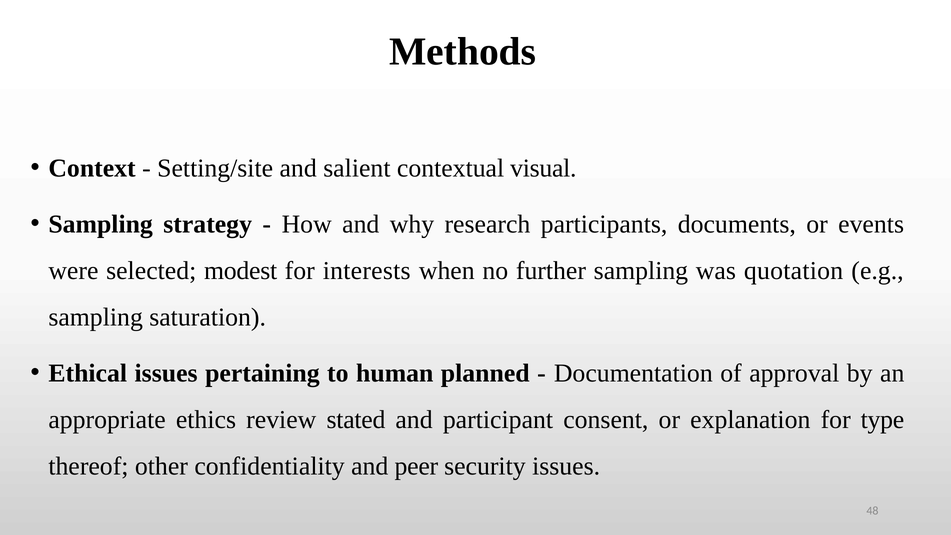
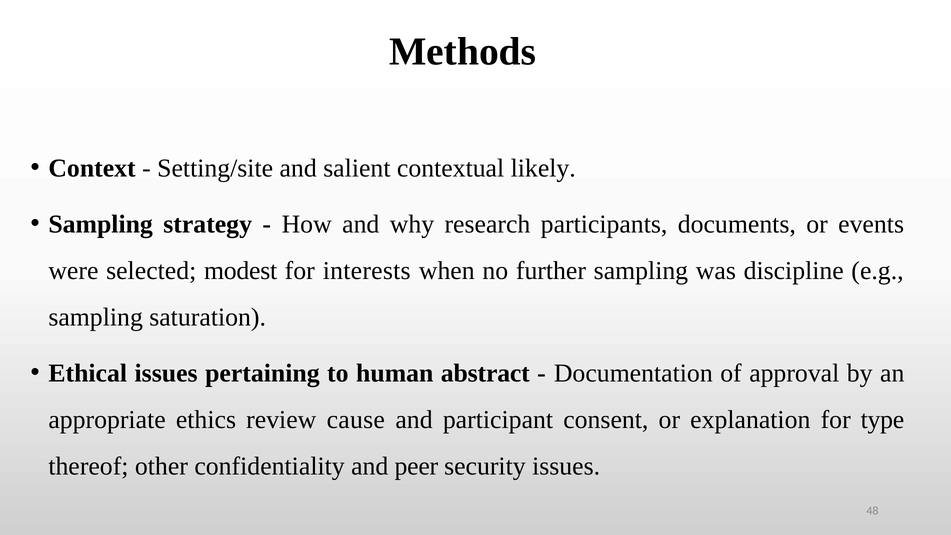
visual: visual -> likely
quotation: quotation -> discipline
planned: planned -> abstract
stated: stated -> cause
